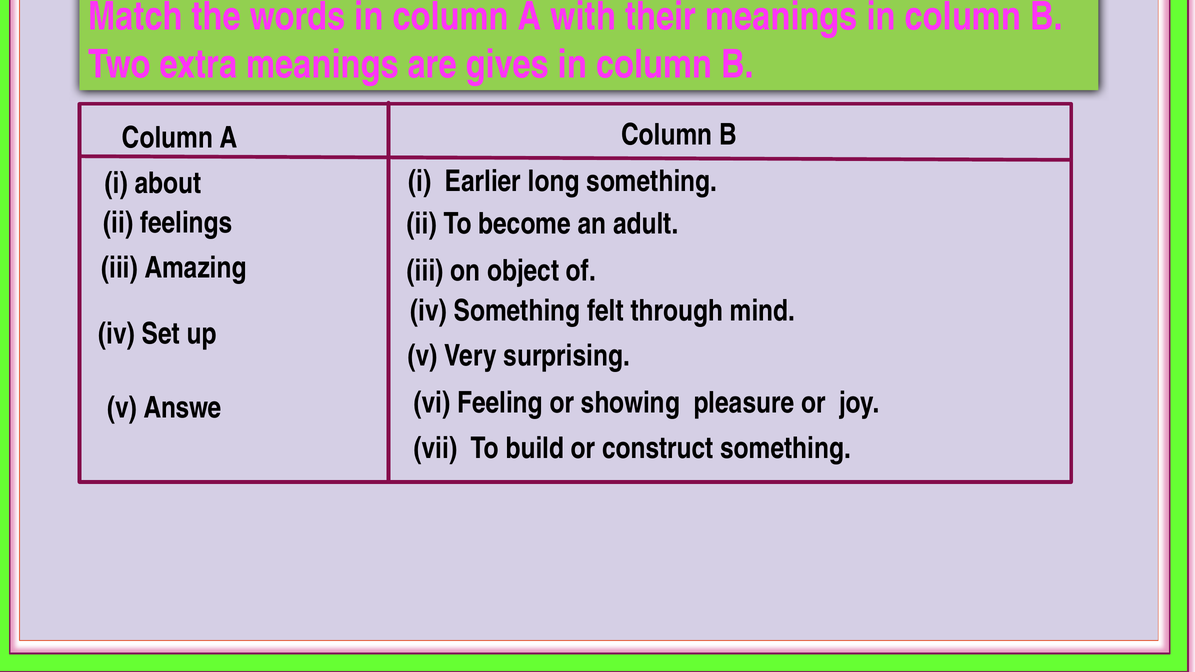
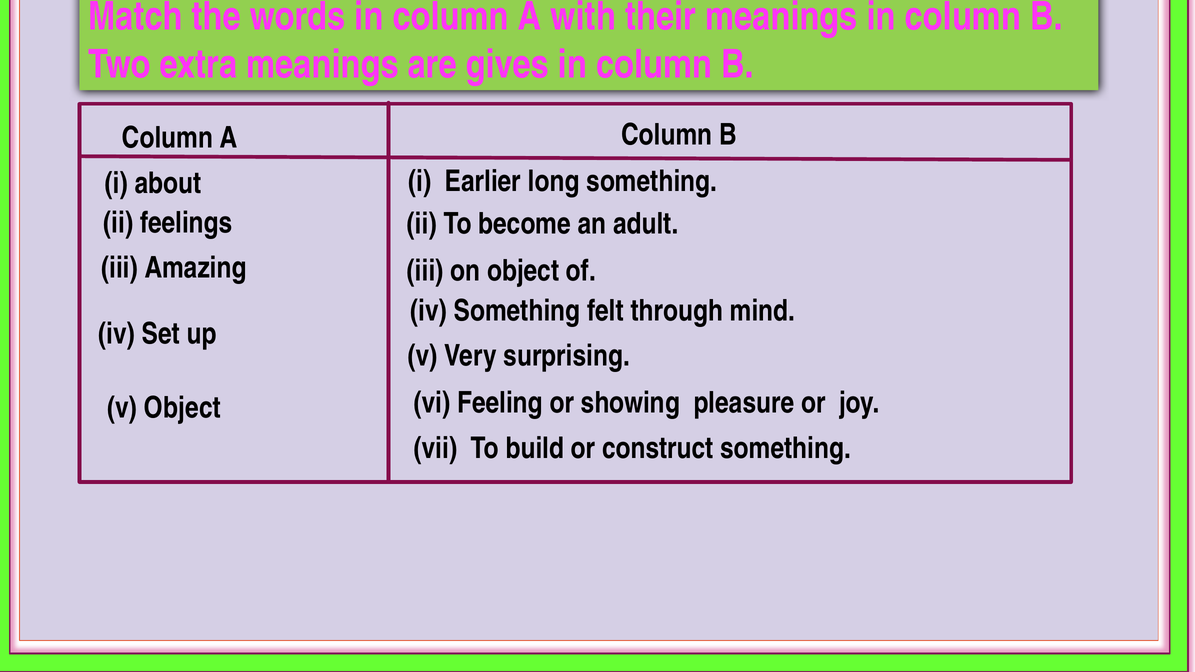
v Answe: Answe -> Object
